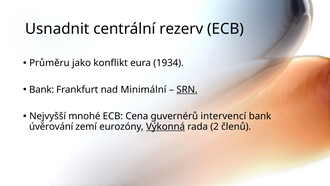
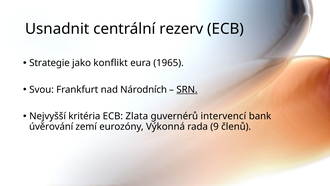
Průměru: Průměru -> Strategie
1934: 1934 -> 1965
Bank at (42, 89): Bank -> Svou
Minimální: Minimální -> Národních
mnohé: mnohé -> kritéria
Cena: Cena -> Zlata
Výkonná underline: present -> none
2: 2 -> 9
